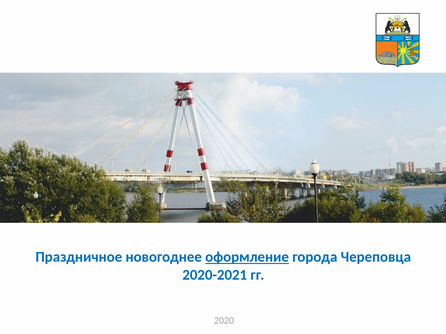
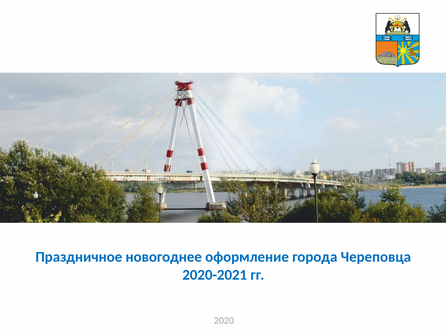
оформление underline: present -> none
